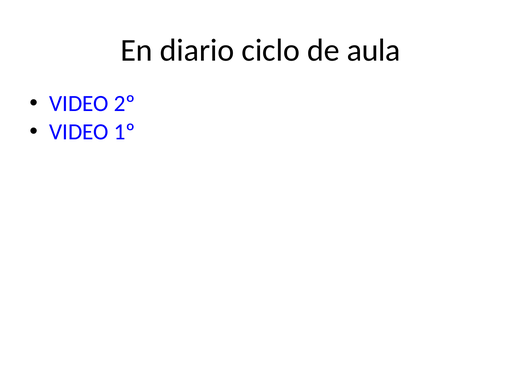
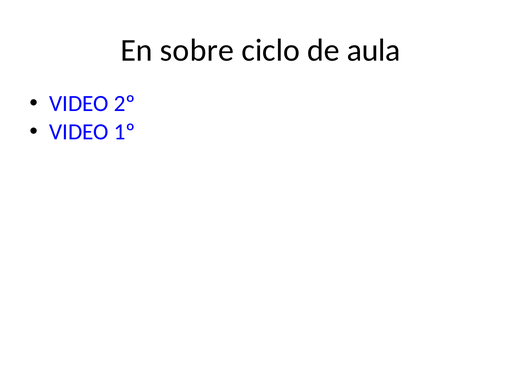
diario: diario -> sobre
